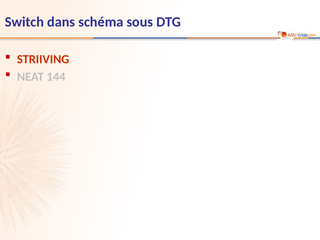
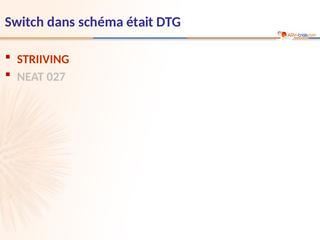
sous: sous -> était
144: 144 -> 027
